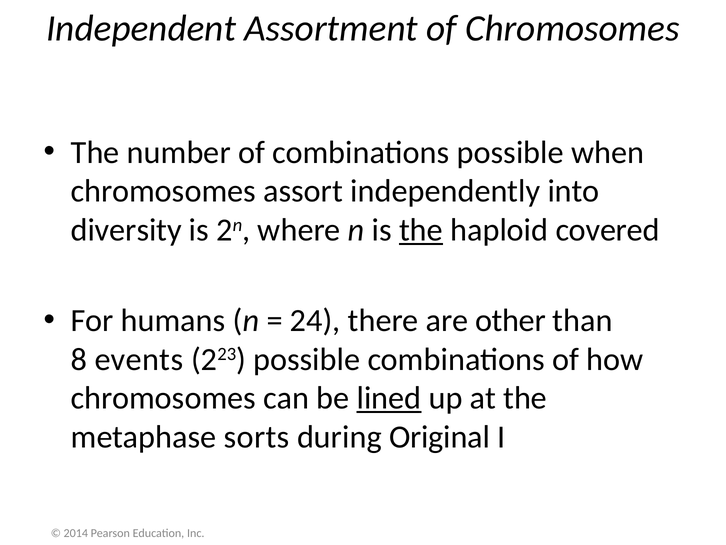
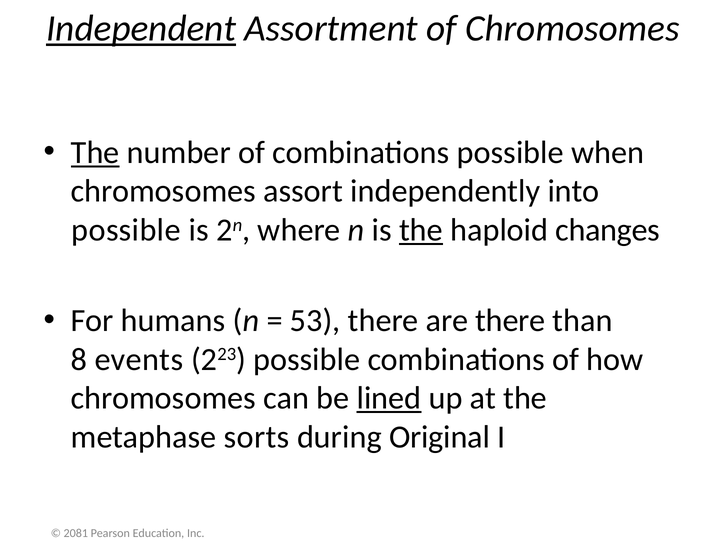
Independent underline: none -> present
The at (95, 152) underline: none -> present
diversity at (126, 230): diversity -> possible
covered: covered -> changes
24: 24 -> 53
are other: other -> there
2014: 2014 -> 2081
